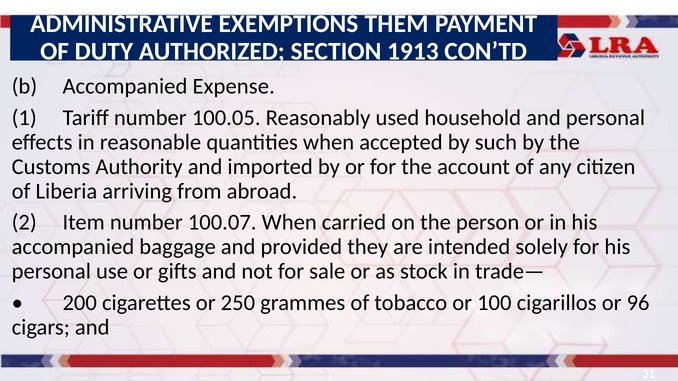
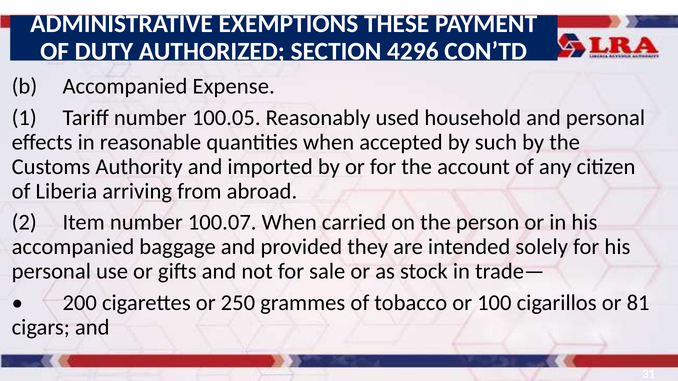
THEM: THEM -> THESE
1913: 1913 -> 4296
96: 96 -> 81
